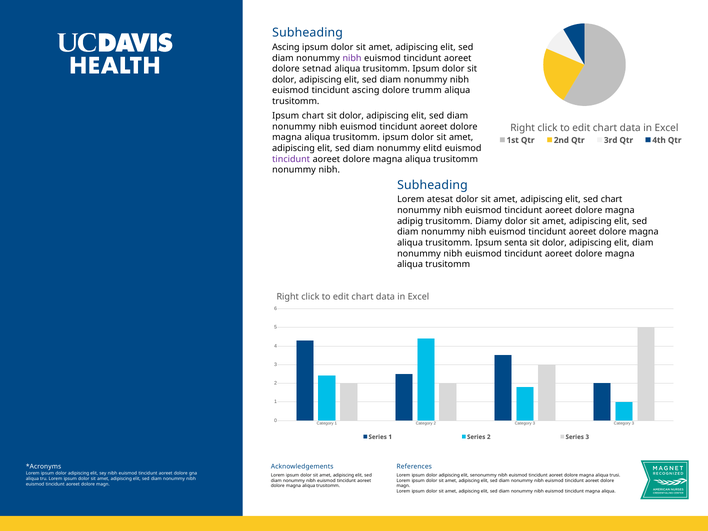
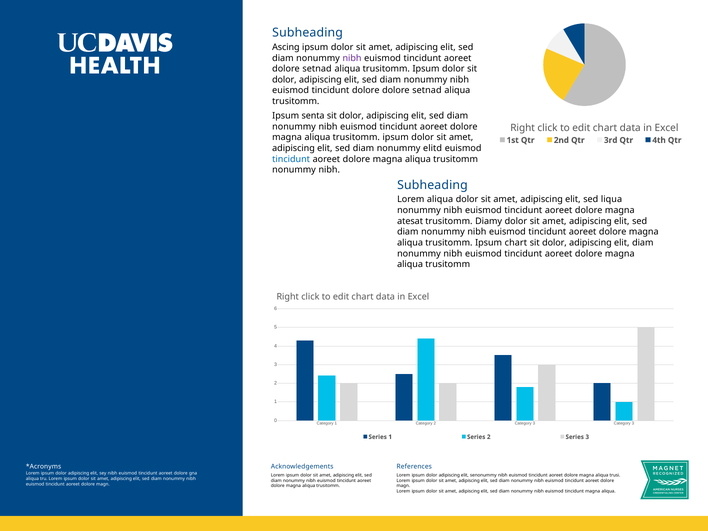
tincidunt ascing: ascing -> dolore
trumm at (427, 90): trumm -> setnad
Ipsum chart: chart -> senta
tincidunt at (291, 159) colour: purple -> blue
Lorem atesat: atesat -> aliqua
sed chart: chart -> liqua
adipig: adipig -> atesat
Ipsum senta: senta -> chart
